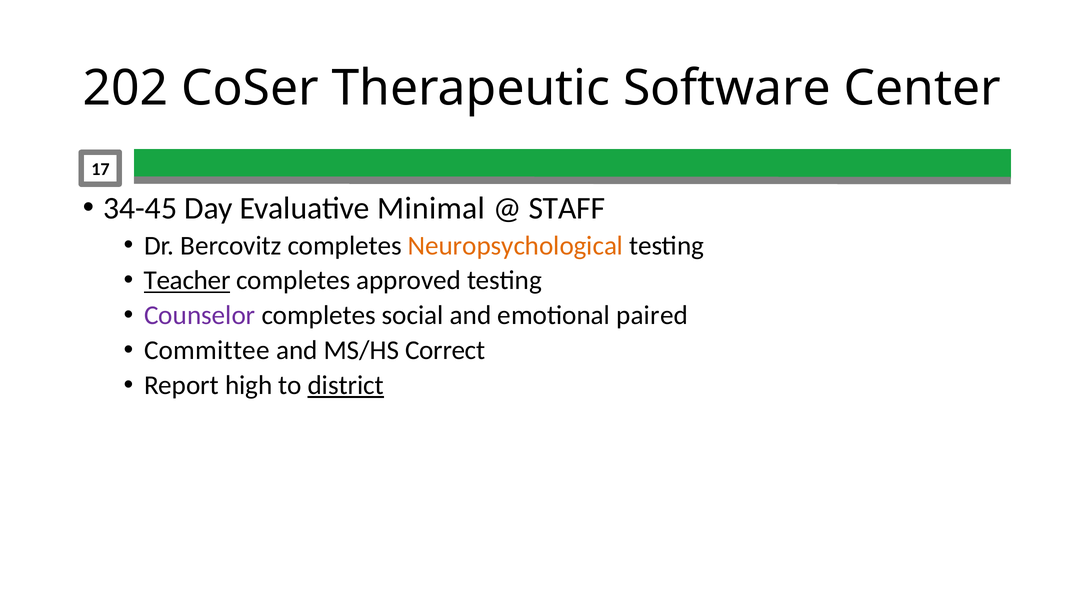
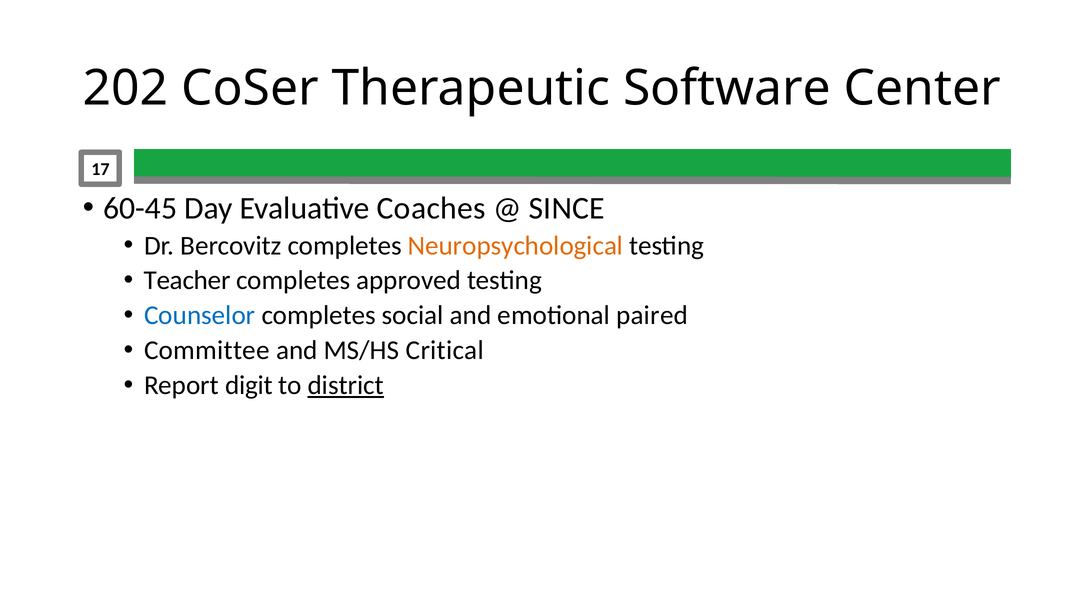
34-45: 34-45 -> 60-45
Minimal: Minimal -> Coaches
STAFF: STAFF -> SINCE
Teacher underline: present -> none
Counselor colour: purple -> blue
Correct: Correct -> Critical
high: high -> digit
